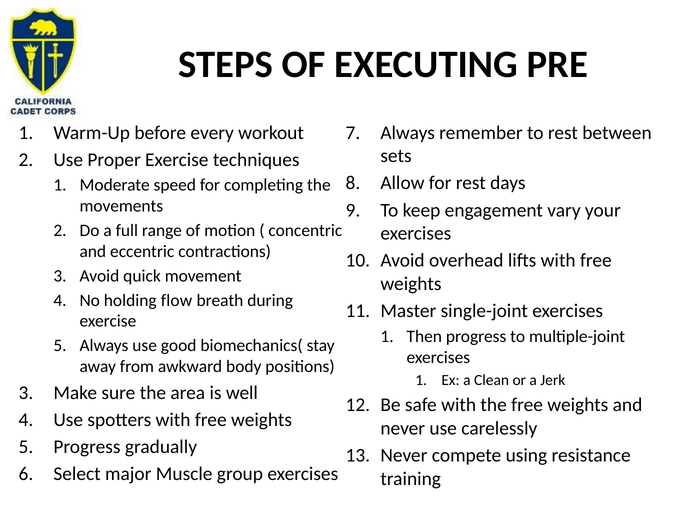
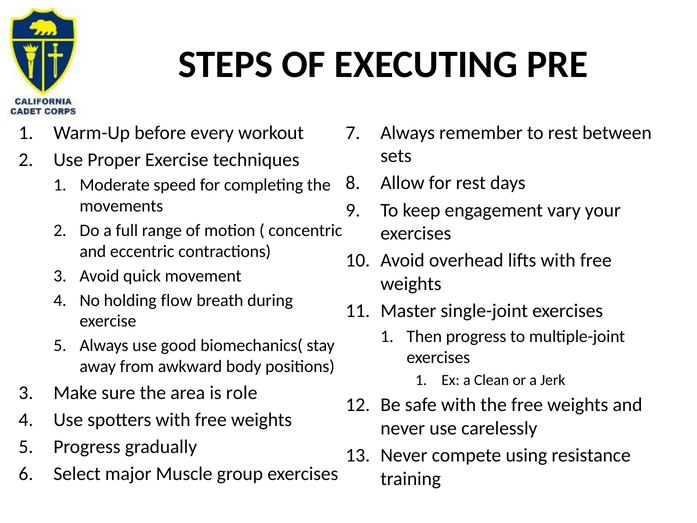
well: well -> role
